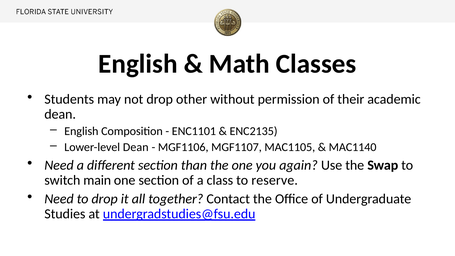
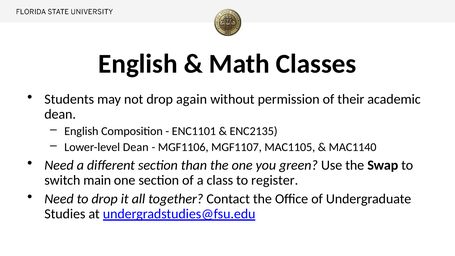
other: other -> again
again: again -> green
reserve: reserve -> register
